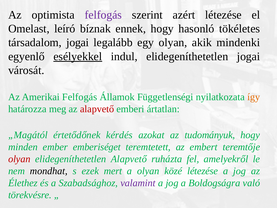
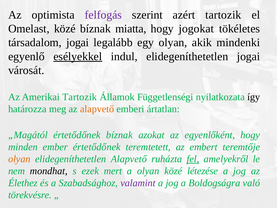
azért létezése: létezése -> tartozik
Omelast leíró: leíró -> közé
ennek: ennek -> miatta
hasonló: hasonló -> jogokat
Amerikai Felfogás: Felfogás -> Tartozik
így colour: orange -> black
alapvető at (97, 109) colour: red -> orange
értetődőnek kérdés: kérdés -> bíznak
tudományuk: tudományuk -> egyenlőként
ember emberiséget: emberiséget -> értetődőnek
olyan at (19, 159) colour: red -> orange
fel underline: none -> present
